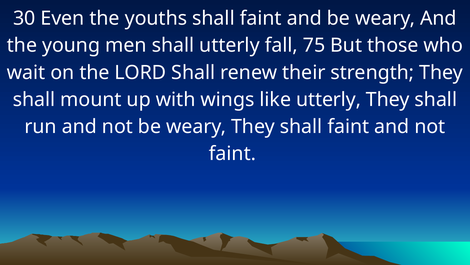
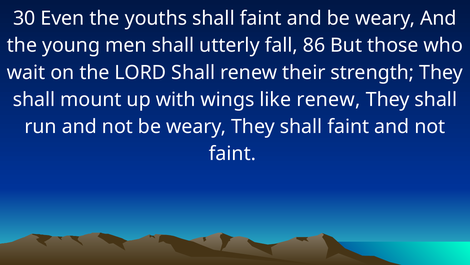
75: 75 -> 86
like utterly: utterly -> renew
